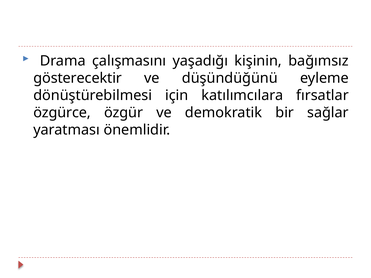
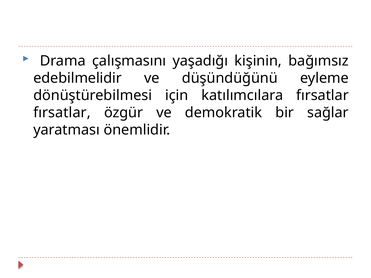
gösterecektir: gösterecektir -> edebilmelidir
özgürce at (62, 113): özgürce -> fırsatlar
